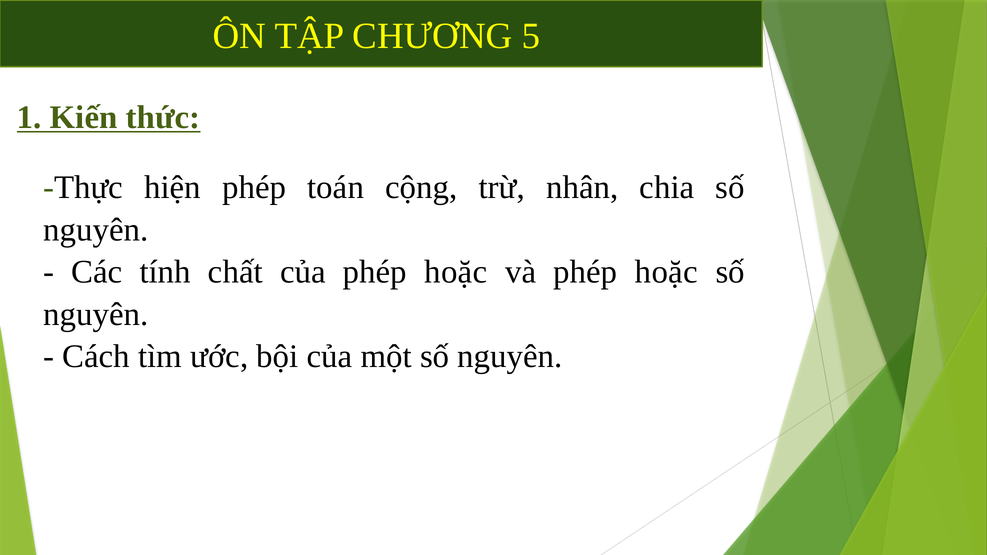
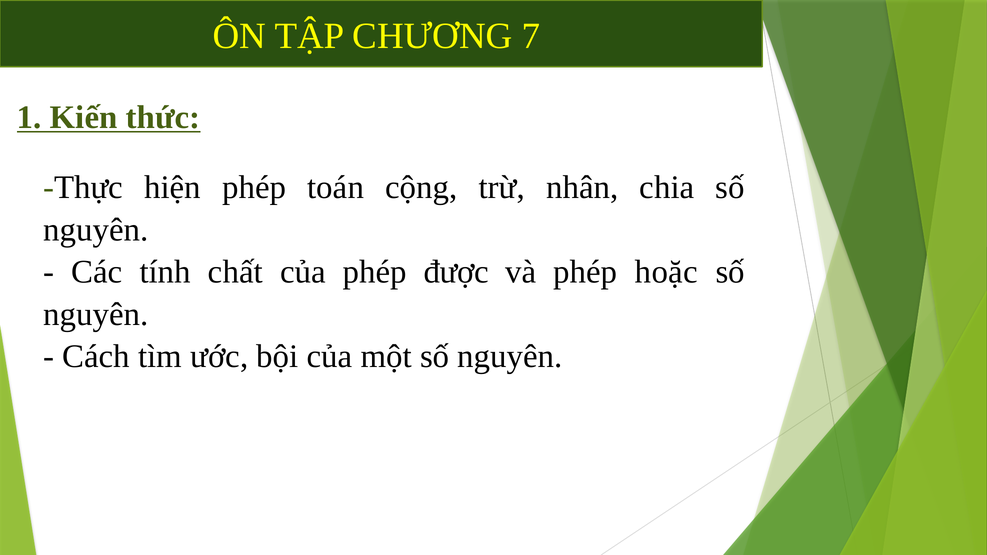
5: 5 -> 7
của phép hoặc: hoặc -> được
